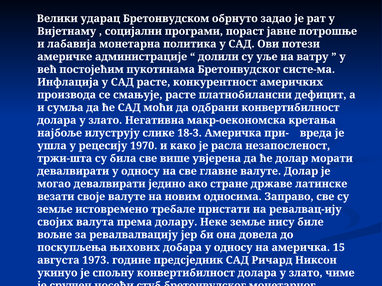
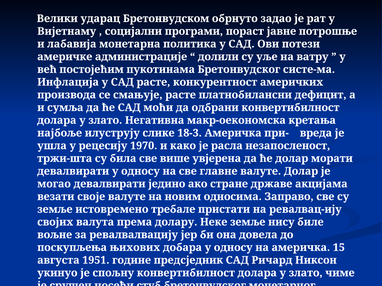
латинске: латинске -> акцијама
1973: 1973 -> 1951
